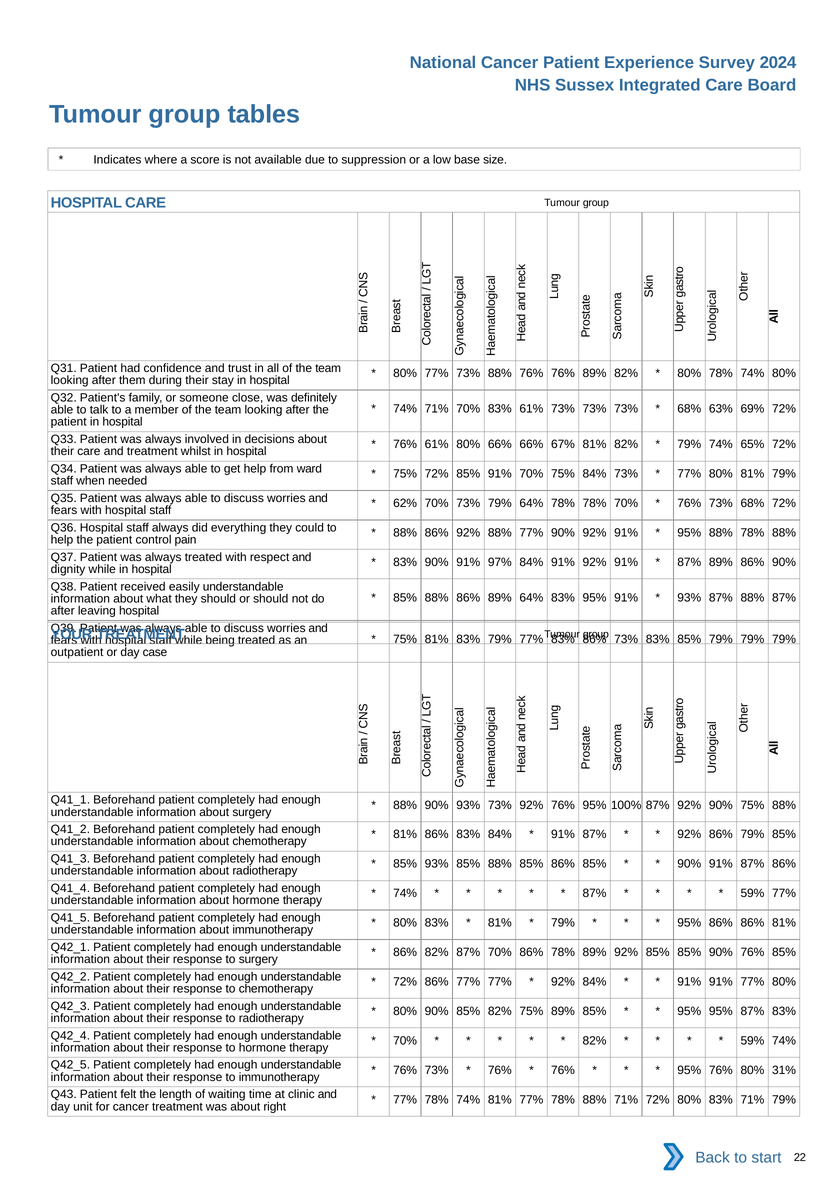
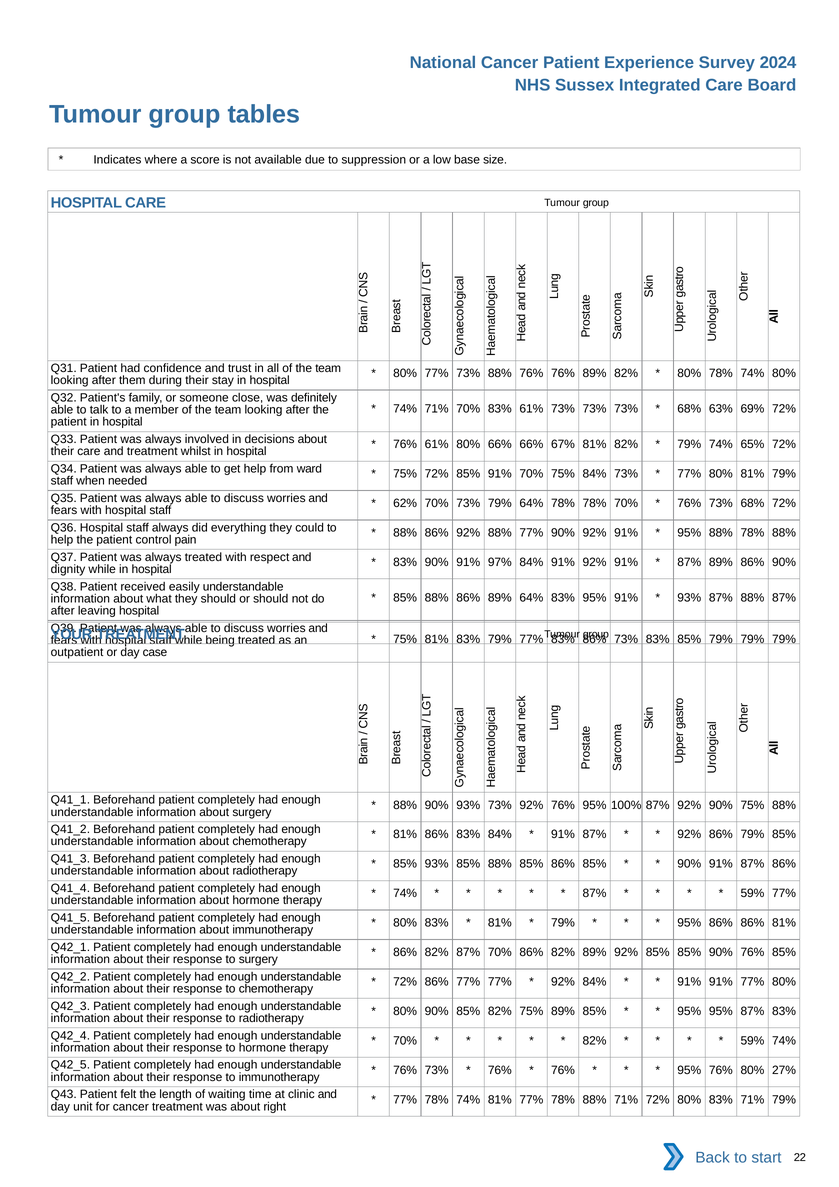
70% 86% 78%: 78% -> 82%
31%: 31% -> 27%
